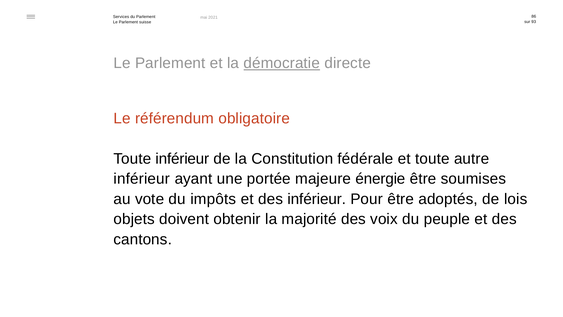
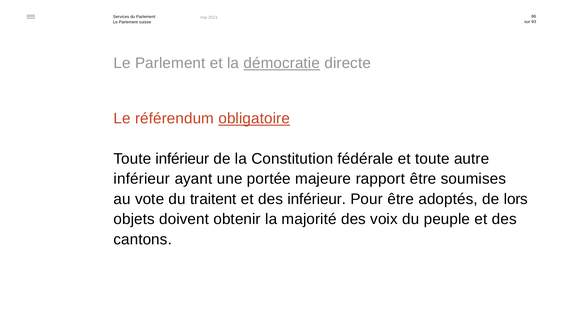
obligatoire underline: none -> present
énergie: énergie -> rapport
impôts: impôts -> traitent
lois: lois -> lors
